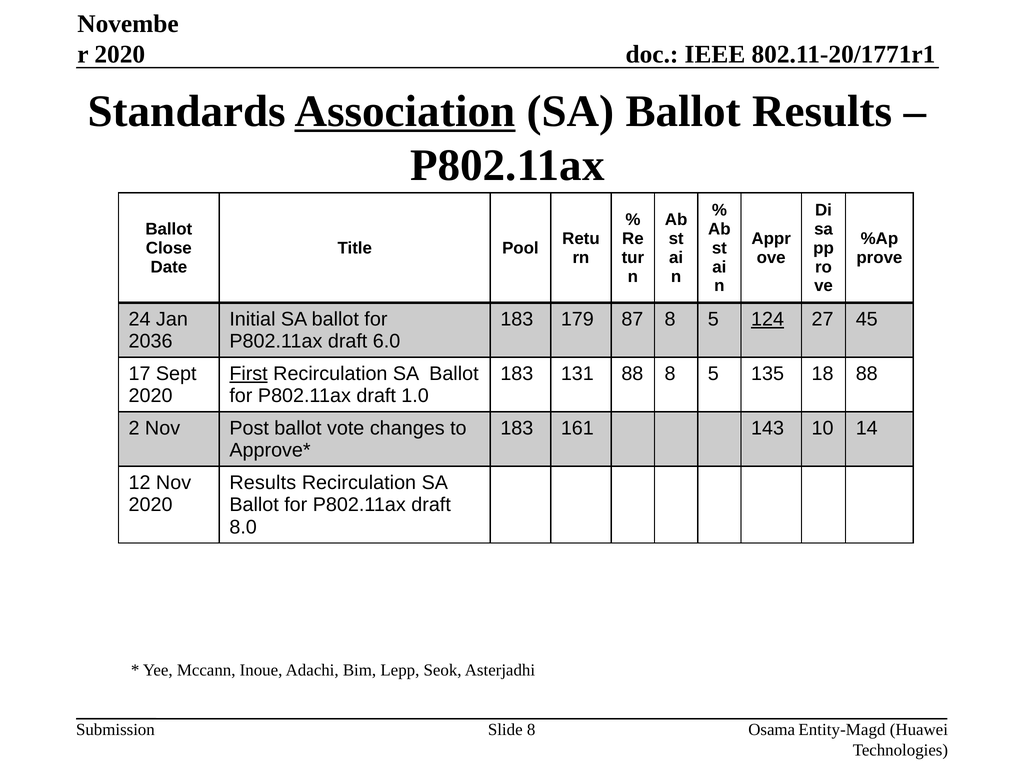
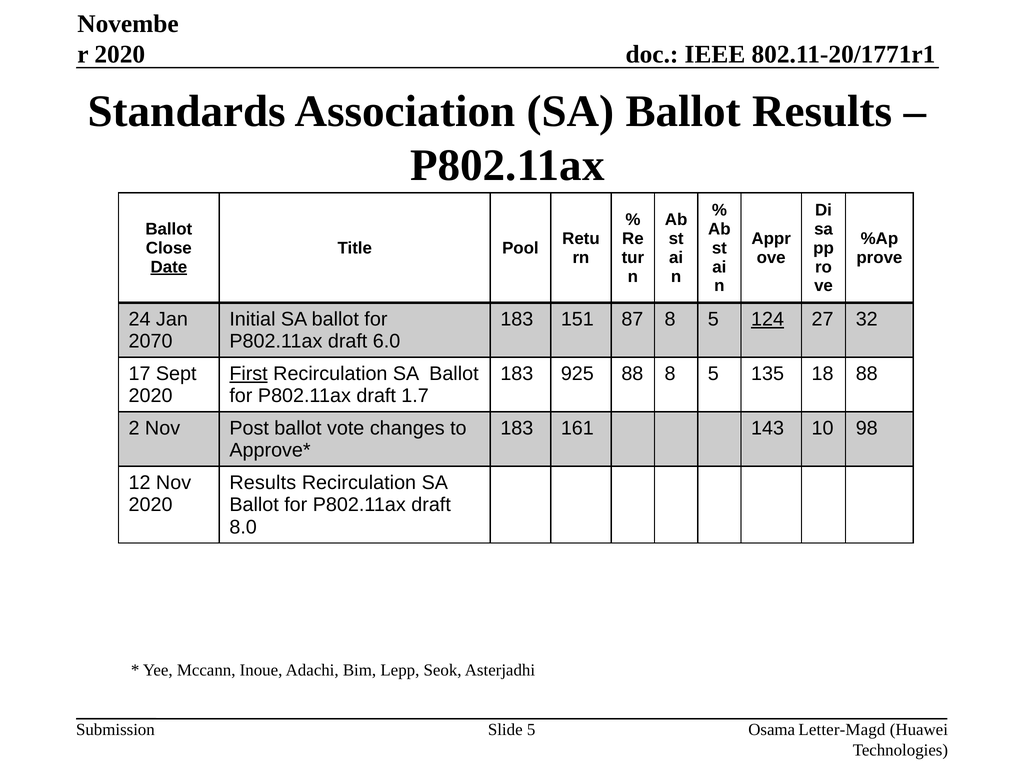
Association underline: present -> none
Date underline: none -> present
179: 179 -> 151
45: 45 -> 32
2036: 2036 -> 2070
131: 131 -> 925
1.0: 1.0 -> 1.7
14: 14 -> 98
Slide 8: 8 -> 5
Entity-Magd: Entity-Magd -> Letter-Magd
